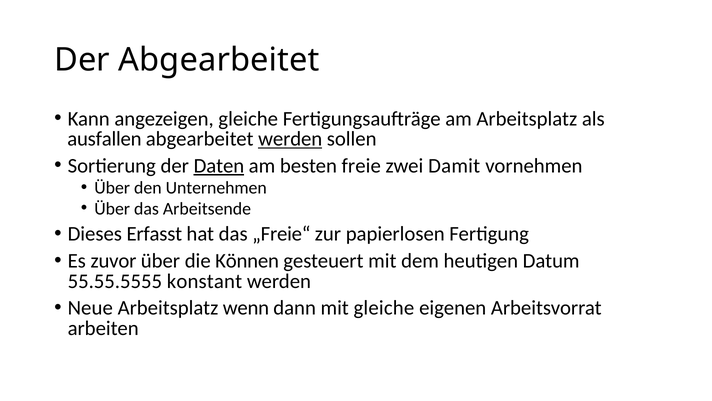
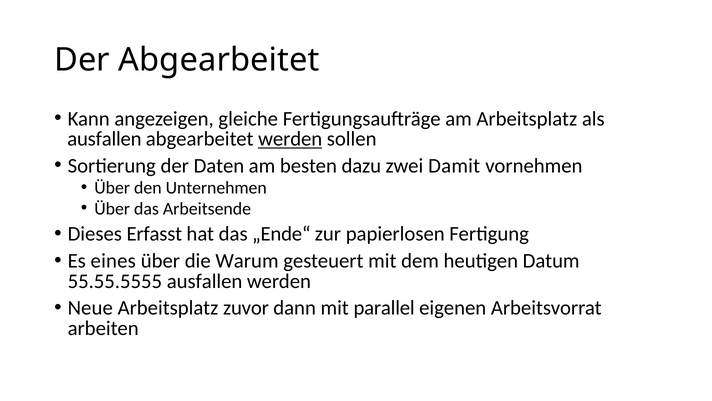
Daten underline: present -> none
freie: freie -> dazu
„Freie“: „Freie“ -> „Ende“
zuvor: zuvor -> eines
Können: Können -> Warum
55.55.5555 konstant: konstant -> ausfallen
wenn: wenn -> zuvor
mit gleiche: gleiche -> parallel
